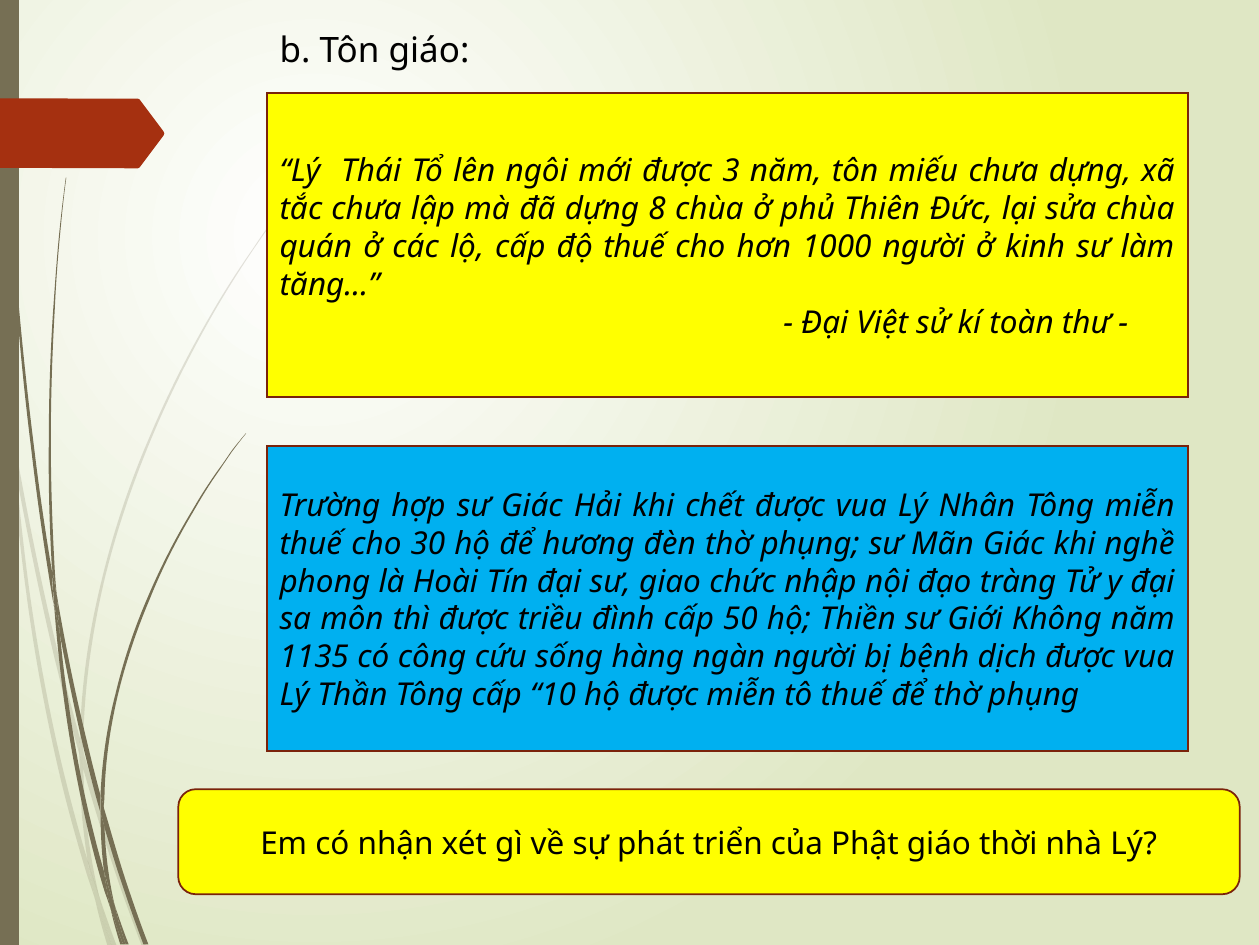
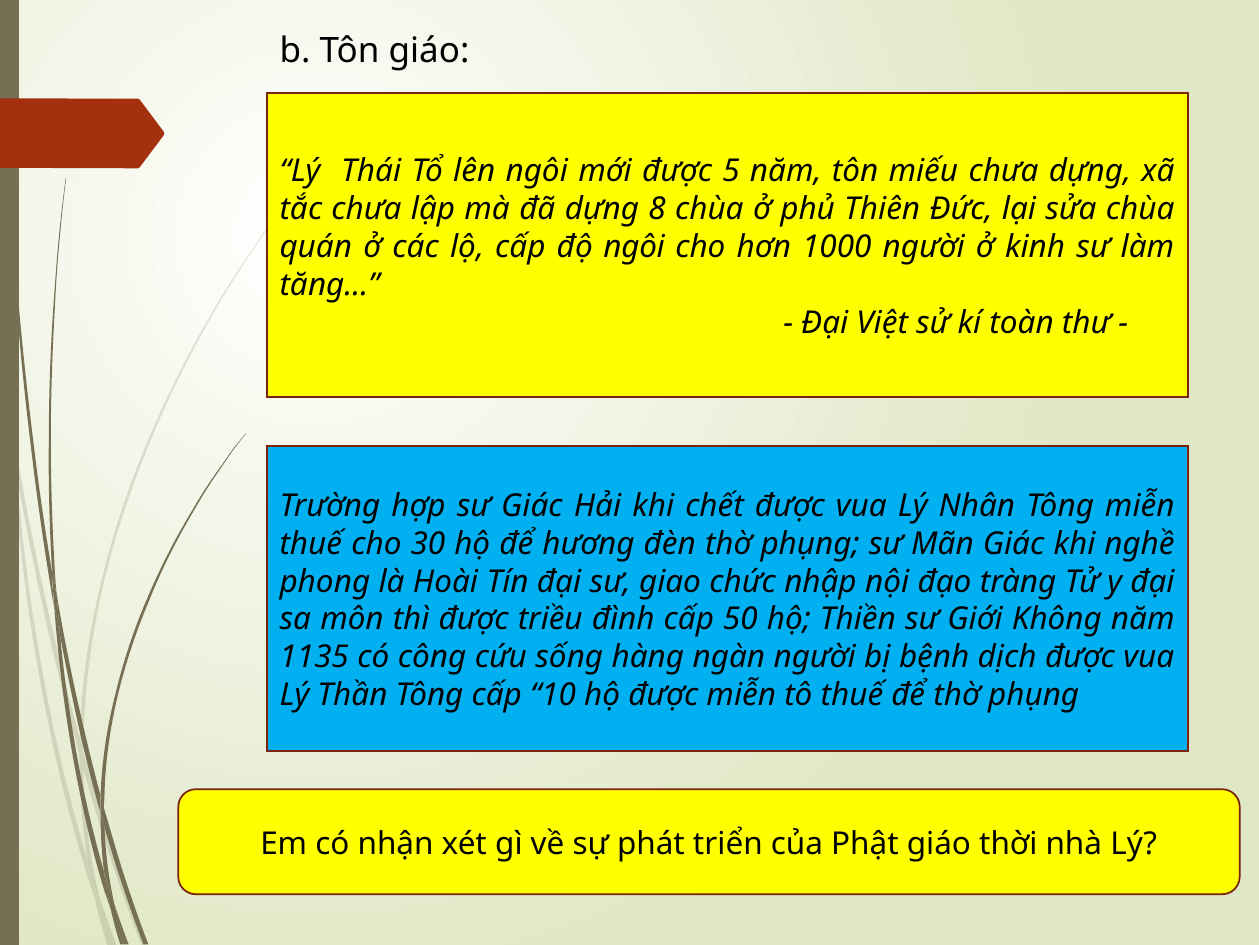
3: 3 -> 5
độ thuế: thuế -> ngôi
